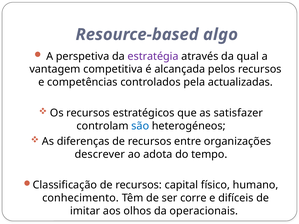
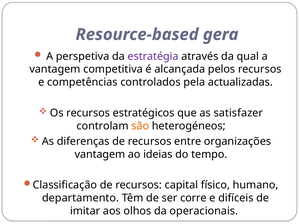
algo: algo -> gera
são colour: blue -> orange
descrever at (100, 154): descrever -> vantagem
adota: adota -> ideias
conhecimento: conhecimento -> departamento
